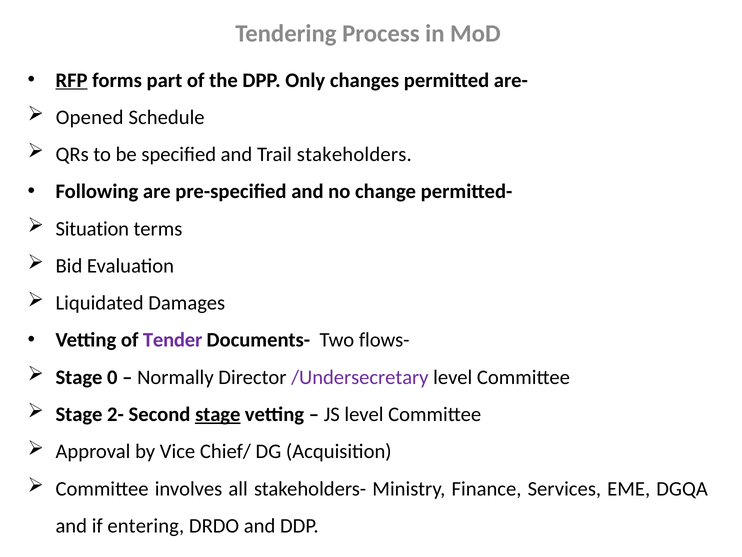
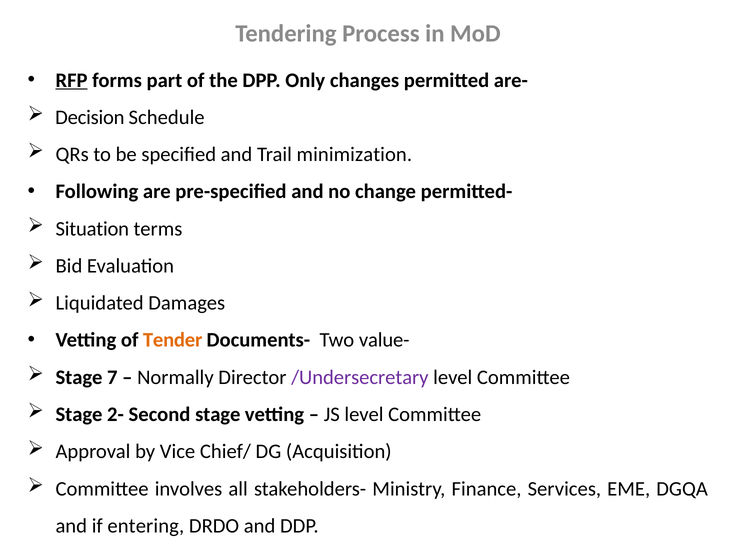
Opened: Opened -> Decision
stakeholders: stakeholders -> minimization
Tender colour: purple -> orange
flows-: flows- -> value-
0: 0 -> 7
stage at (218, 414) underline: present -> none
